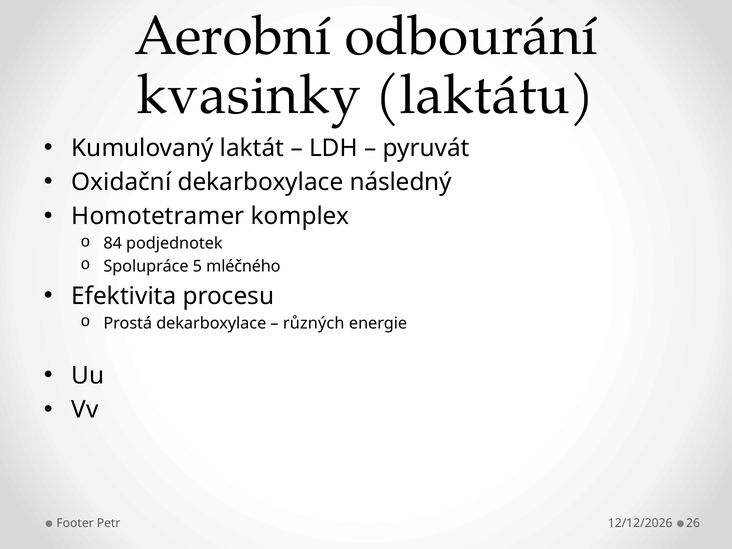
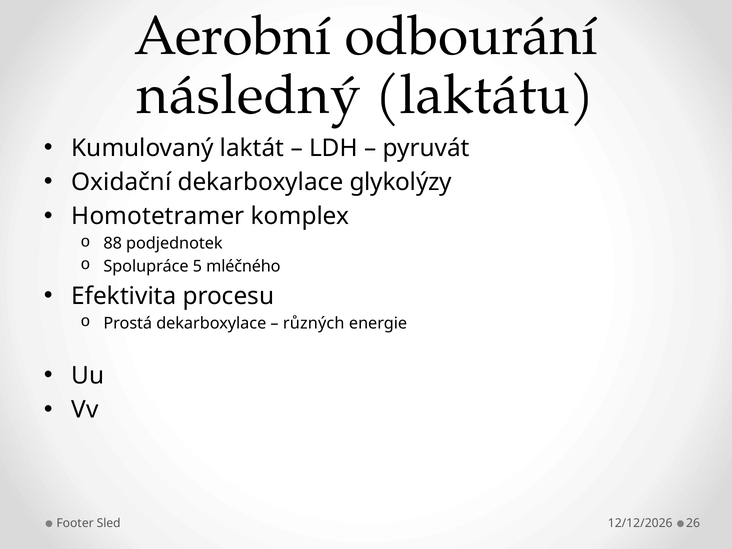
kvasinky: kvasinky -> následný
následný: následný -> glykolýzy
84: 84 -> 88
Petr: Petr -> Sled
